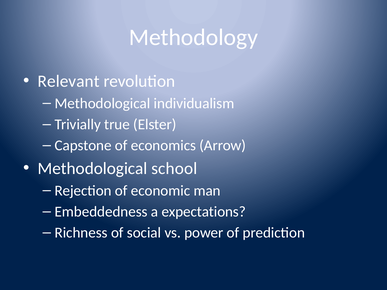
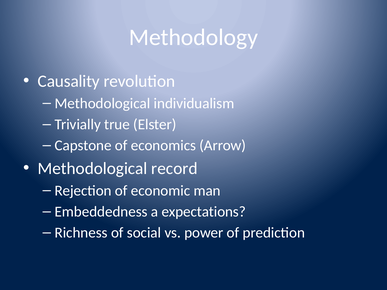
Relevant: Relevant -> Causality
school: school -> record
